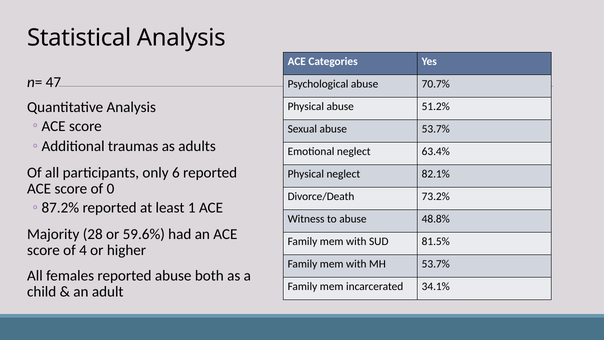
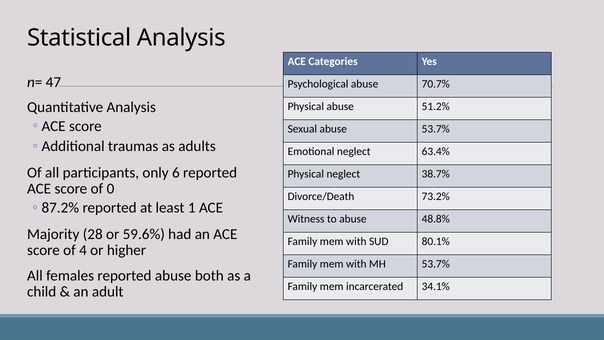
82.1%: 82.1% -> 38.7%
81.5%: 81.5% -> 80.1%
